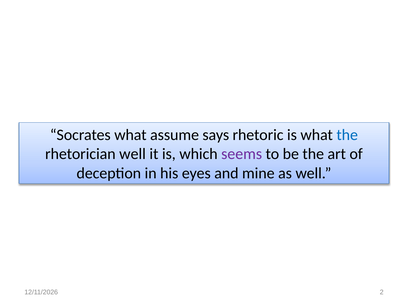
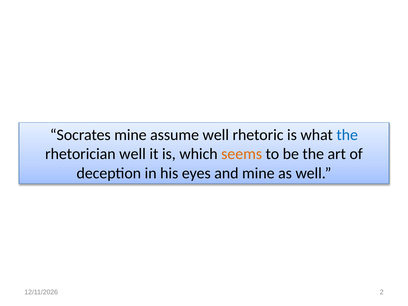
Socrates what: what -> mine
assume says: says -> well
seems colour: purple -> orange
